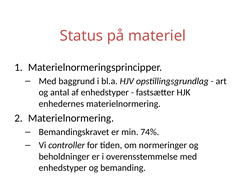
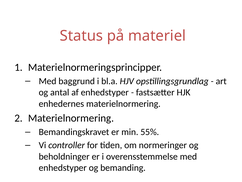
74%: 74% -> 55%
